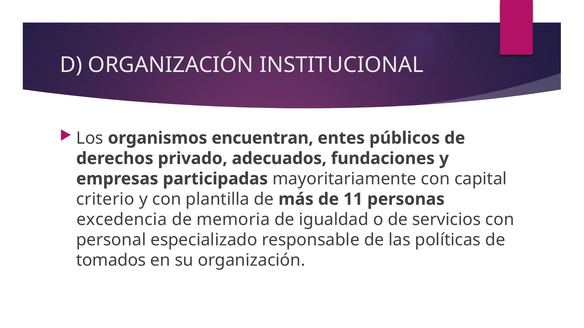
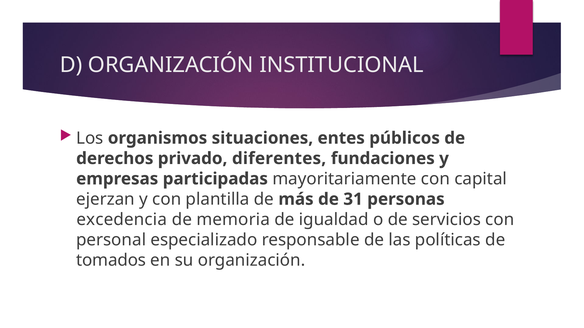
encuentran: encuentran -> situaciones
adecuados: adecuados -> diferentes
criterio: criterio -> ejerzan
11: 11 -> 31
